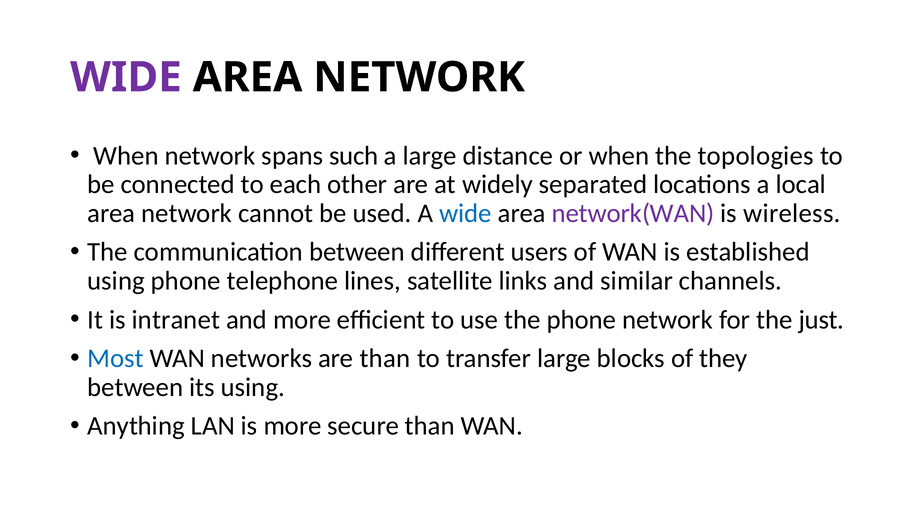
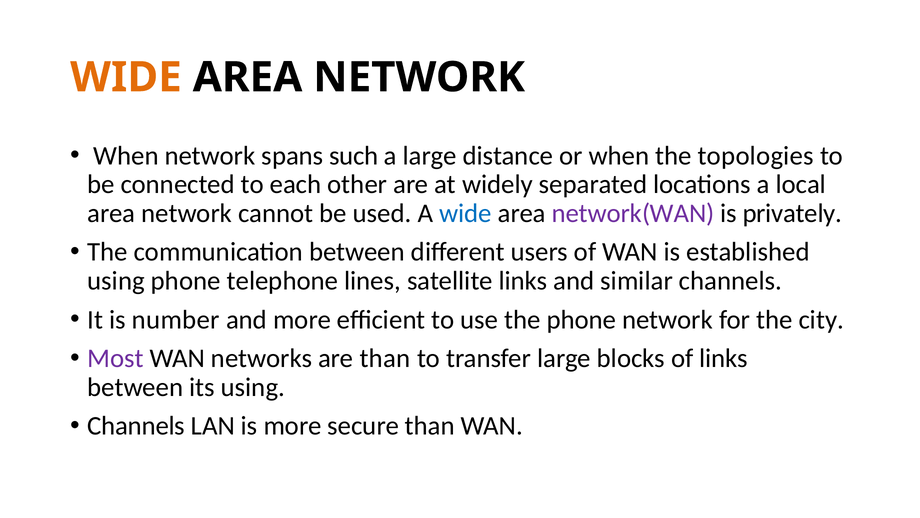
WIDE at (126, 77) colour: purple -> orange
wireless: wireless -> privately
intranet: intranet -> number
just: just -> city
Most colour: blue -> purple
of they: they -> links
Anything at (136, 425): Anything -> Channels
